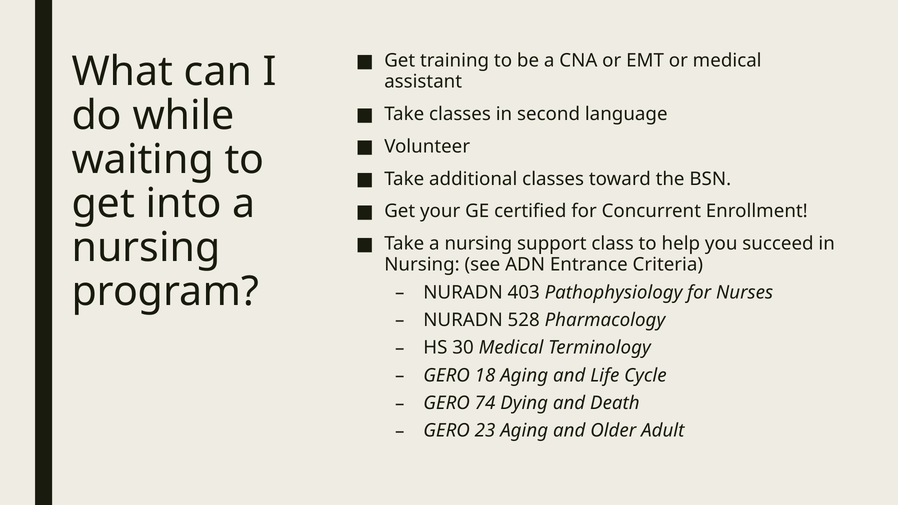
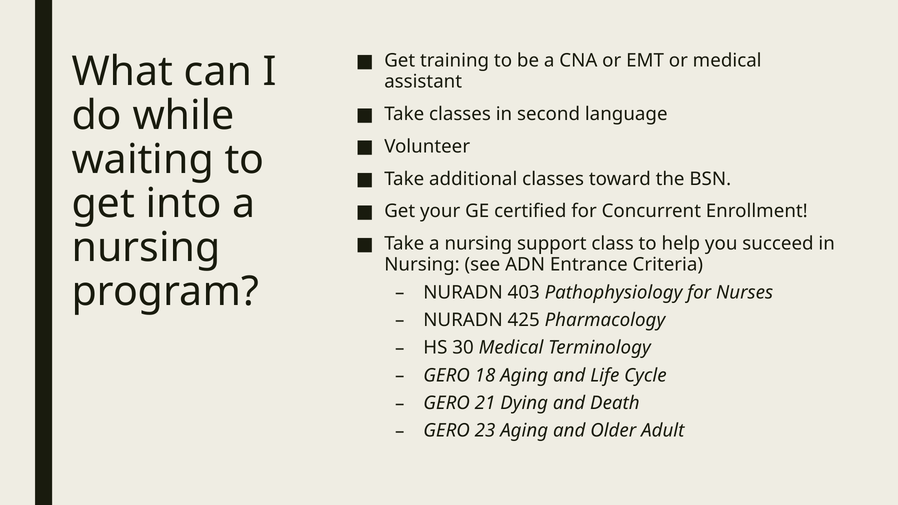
528: 528 -> 425
74: 74 -> 21
